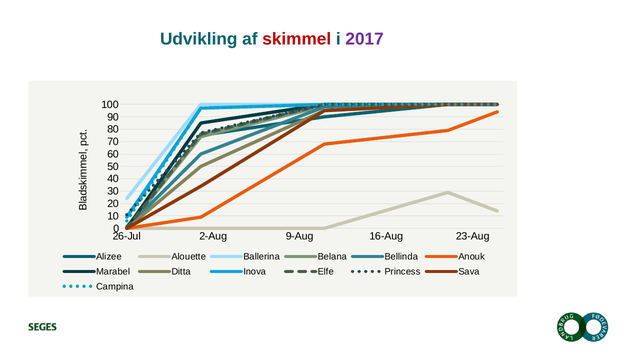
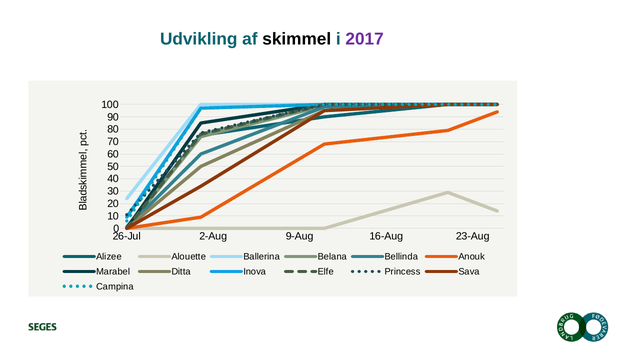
skimmel colour: red -> black
